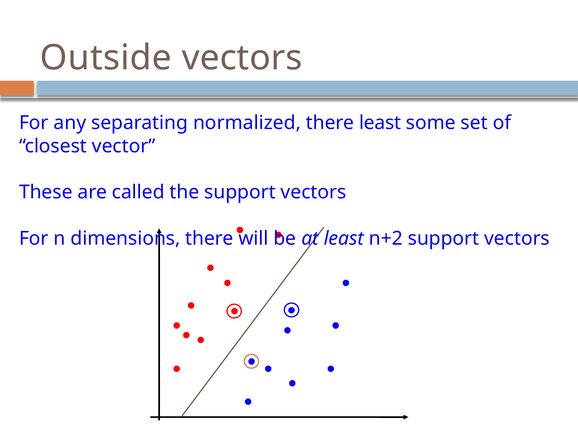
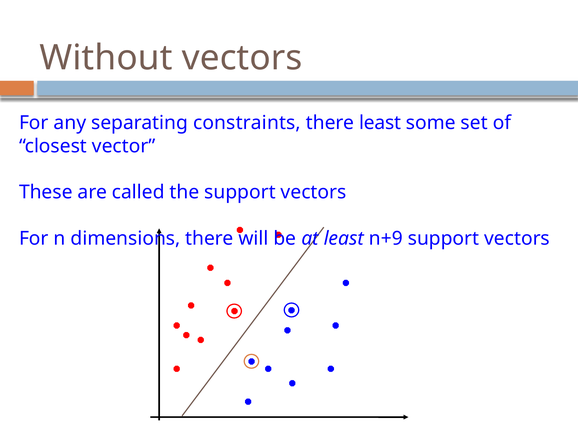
Outside: Outside -> Without
normalized: normalized -> constraints
n+2: n+2 -> n+9
